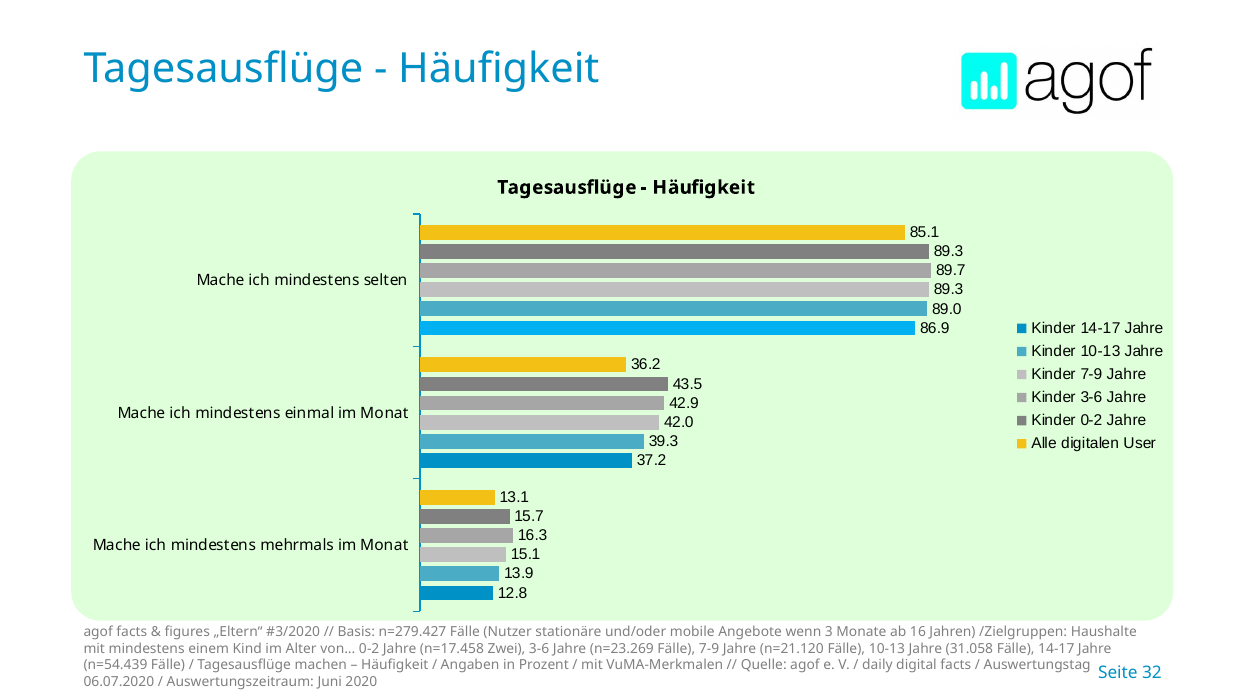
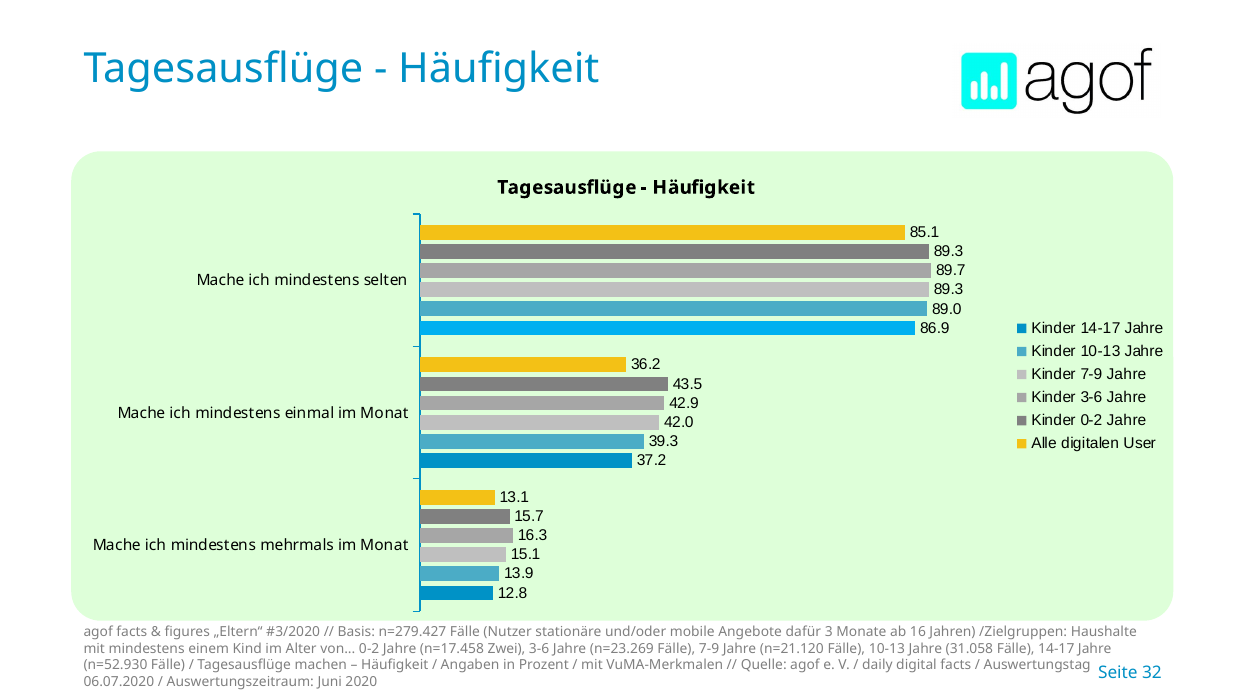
wenn: wenn -> dafür
n=54.439: n=54.439 -> n=52.930
